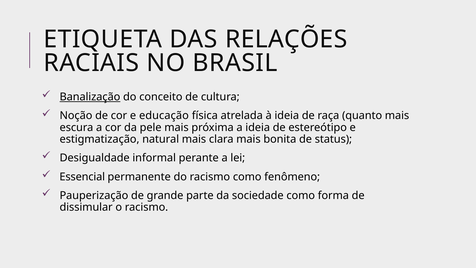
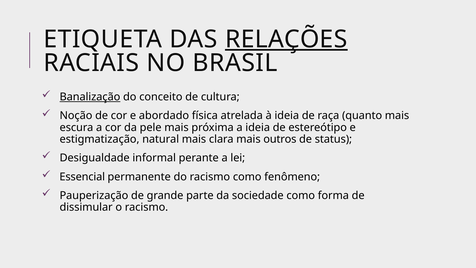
RELAÇÕES underline: none -> present
educação: educação -> abordado
bonita: bonita -> outros
